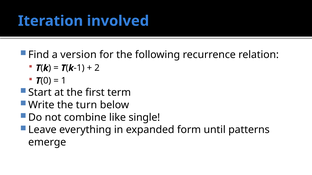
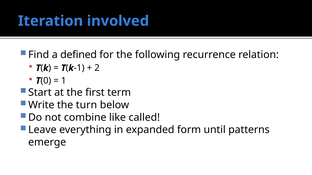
version: version -> defined
single: single -> called
